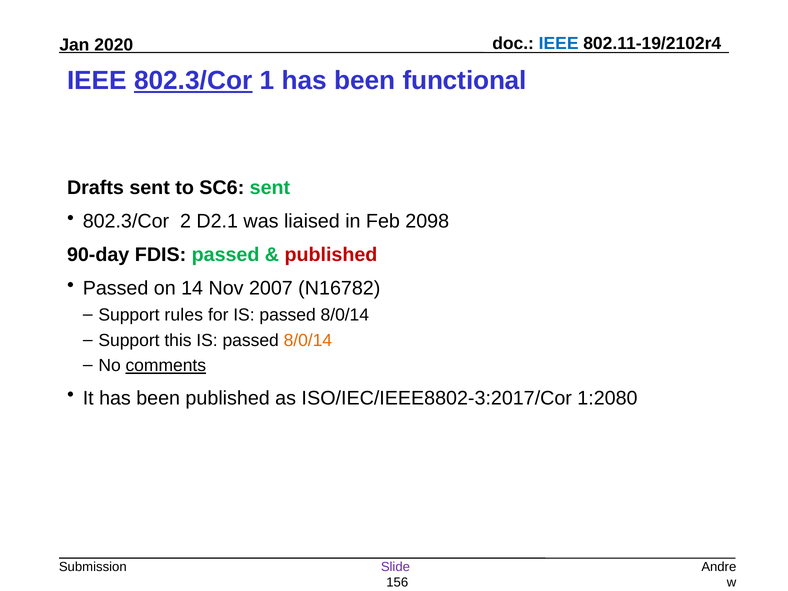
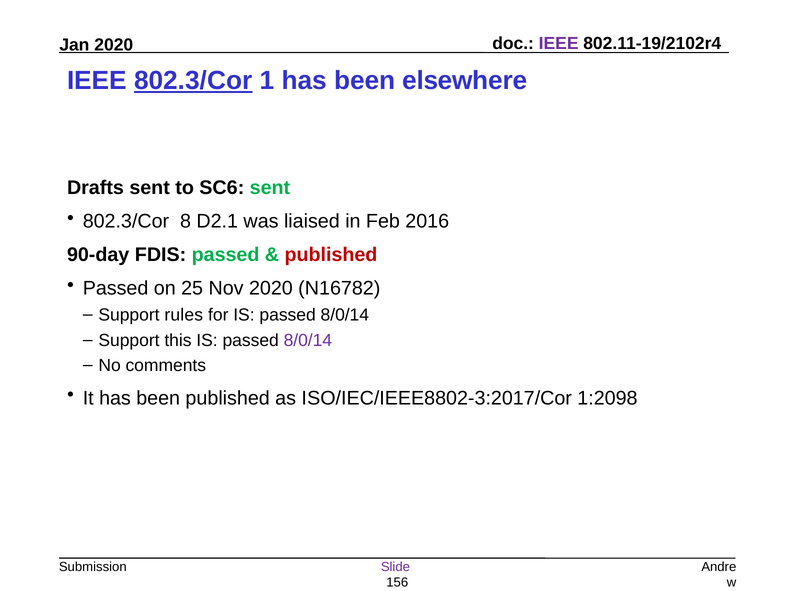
IEEE at (559, 43) colour: blue -> purple
functional: functional -> elsewhere
2: 2 -> 8
2098: 2098 -> 2016
14: 14 -> 25
Nov 2007: 2007 -> 2020
8/0/14 at (308, 340) colour: orange -> purple
comments underline: present -> none
1:2080: 1:2080 -> 1:2098
